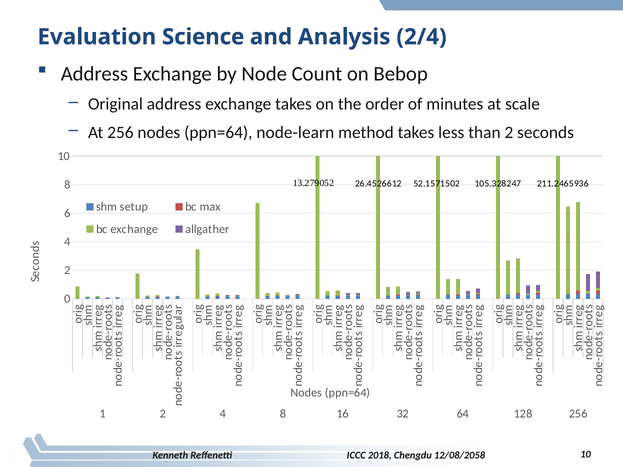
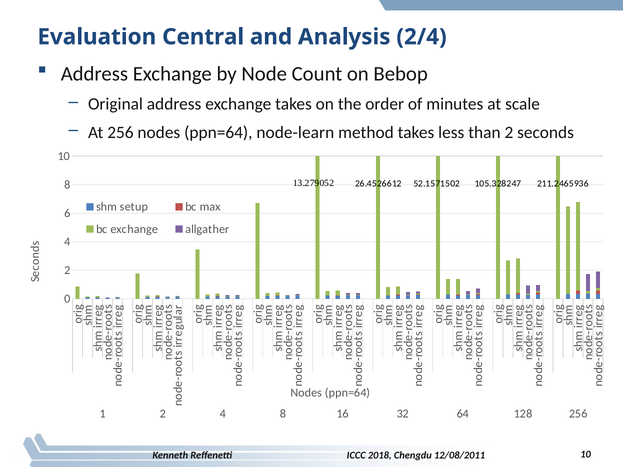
Science: Science -> Central
12/08/2058: 12/08/2058 -> 12/08/2011
